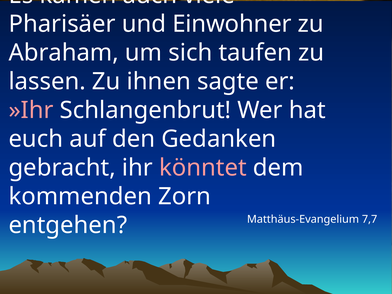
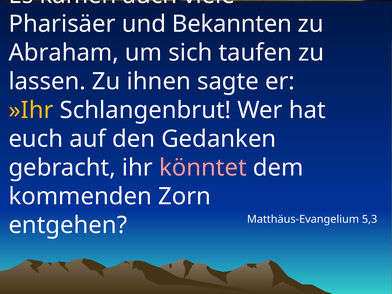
Einwohner: Einwohner -> Bekannten
»Ihr colour: pink -> yellow
7,7: 7,7 -> 5,3
